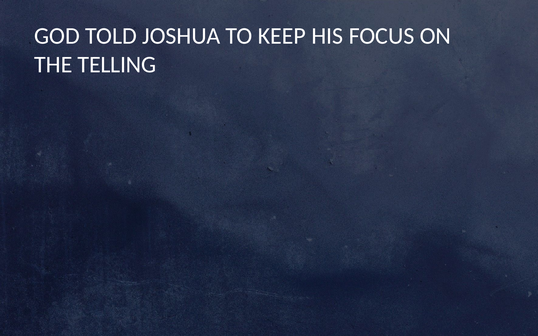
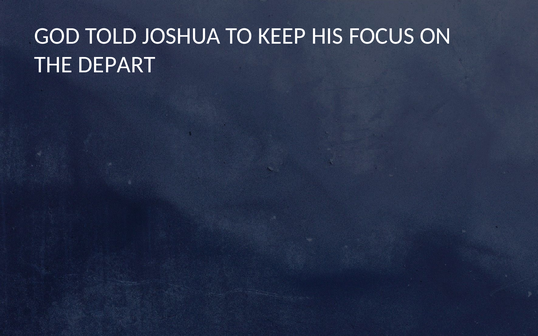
TELLING: TELLING -> DEPART
